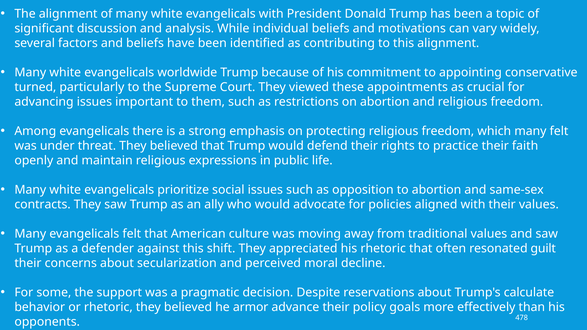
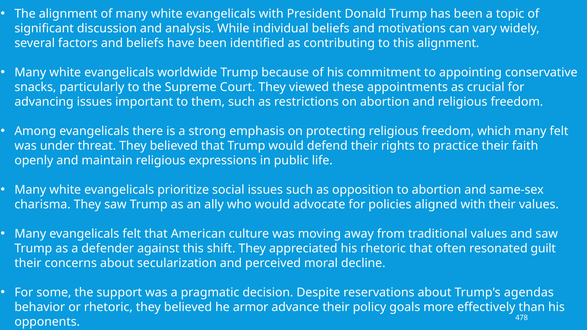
turned: turned -> snacks
contracts: contracts -> charisma
calculate: calculate -> agendas
